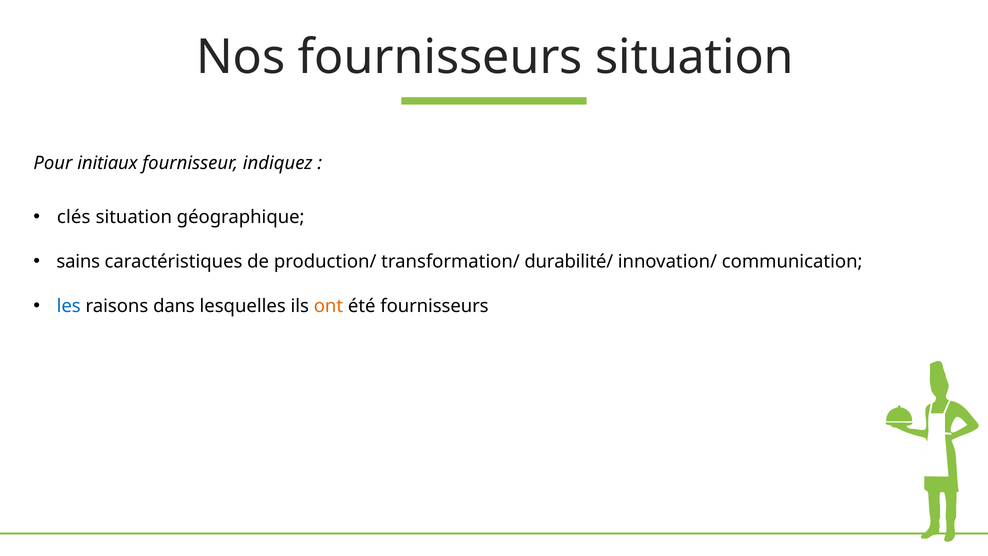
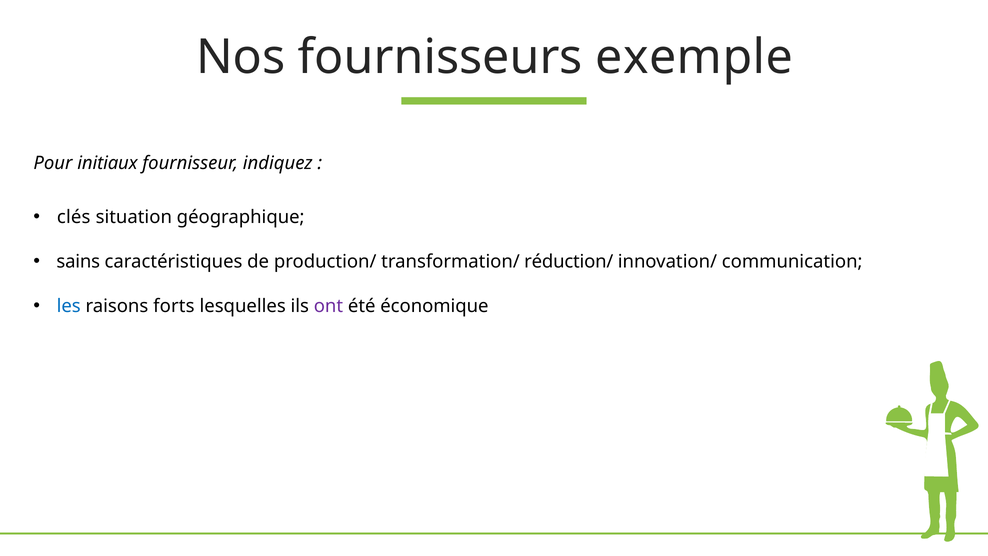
fournisseurs situation: situation -> exemple
durabilité/: durabilité/ -> réduction/
dans: dans -> forts
ont colour: orange -> purple
été fournisseurs: fournisseurs -> économique
